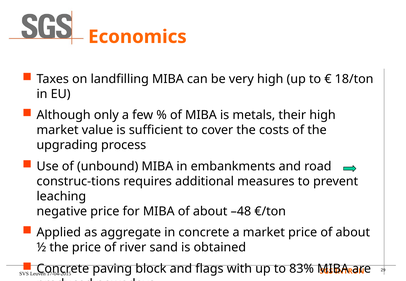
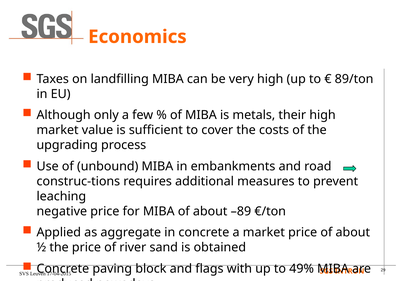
18/ton: 18/ton -> 89/ton
–48: –48 -> –89
83%: 83% -> 49%
